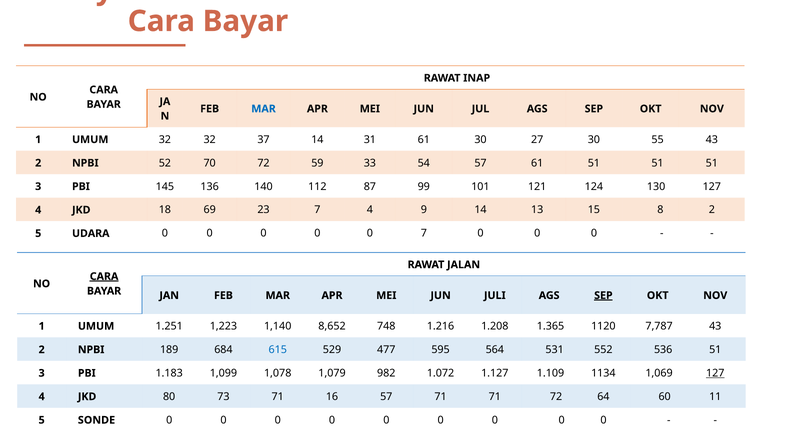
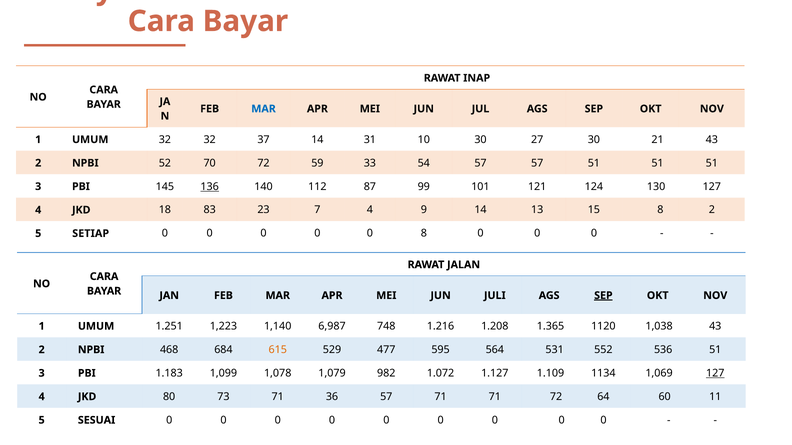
31 61: 61 -> 10
55: 55 -> 21
57 61: 61 -> 57
136 underline: none -> present
69: 69 -> 83
UDARA: UDARA -> SETIAP
0 7: 7 -> 8
CARA at (104, 277) underline: present -> none
8,652: 8,652 -> 6,987
7,787: 7,787 -> 1,038
189: 189 -> 468
615 colour: blue -> orange
16: 16 -> 36
SONDE: SONDE -> SESUAI
